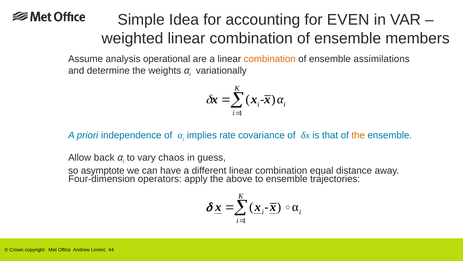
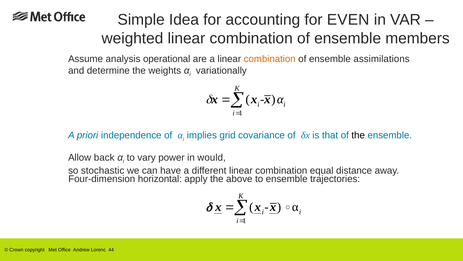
rate: rate -> grid
the at (358, 135) colour: orange -> black
chaos: chaos -> power
guess: guess -> would
asymptote: asymptote -> stochastic
operators: operators -> horizontal
